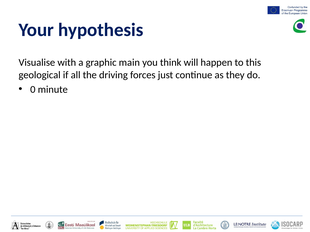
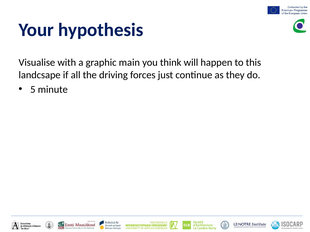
geological: geological -> landcsape
0: 0 -> 5
